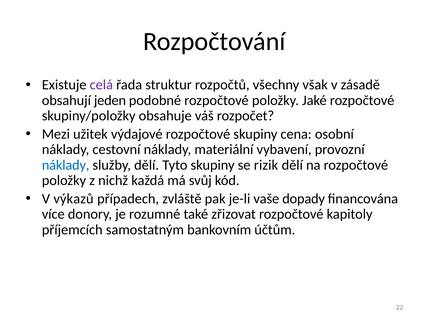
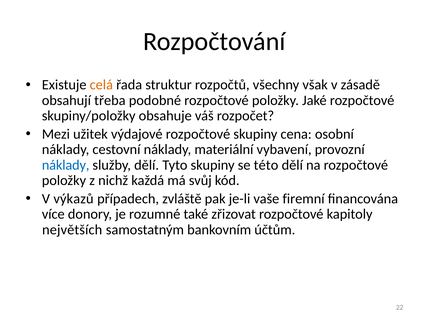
celá colour: purple -> orange
jeden: jeden -> třeba
rizik: rizik -> této
dopady: dopady -> firemní
příjemcích: příjemcích -> největších
